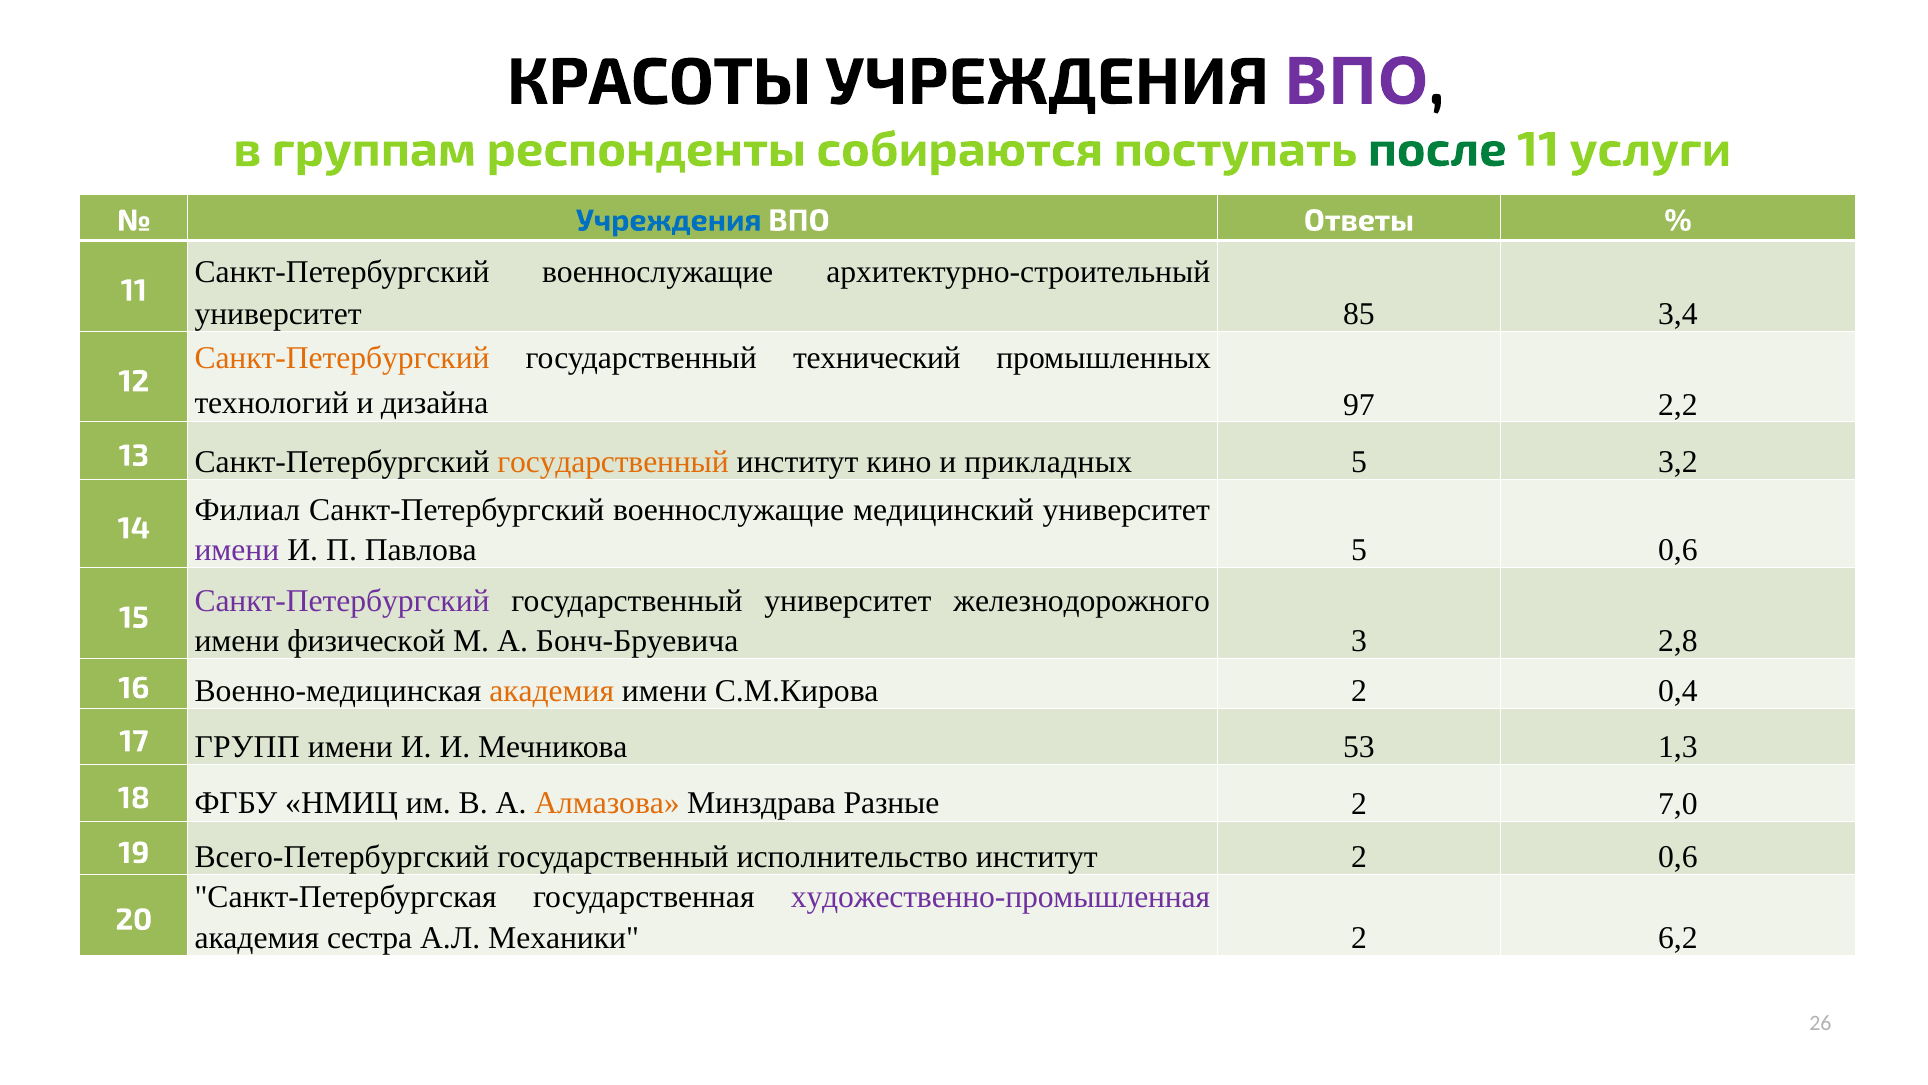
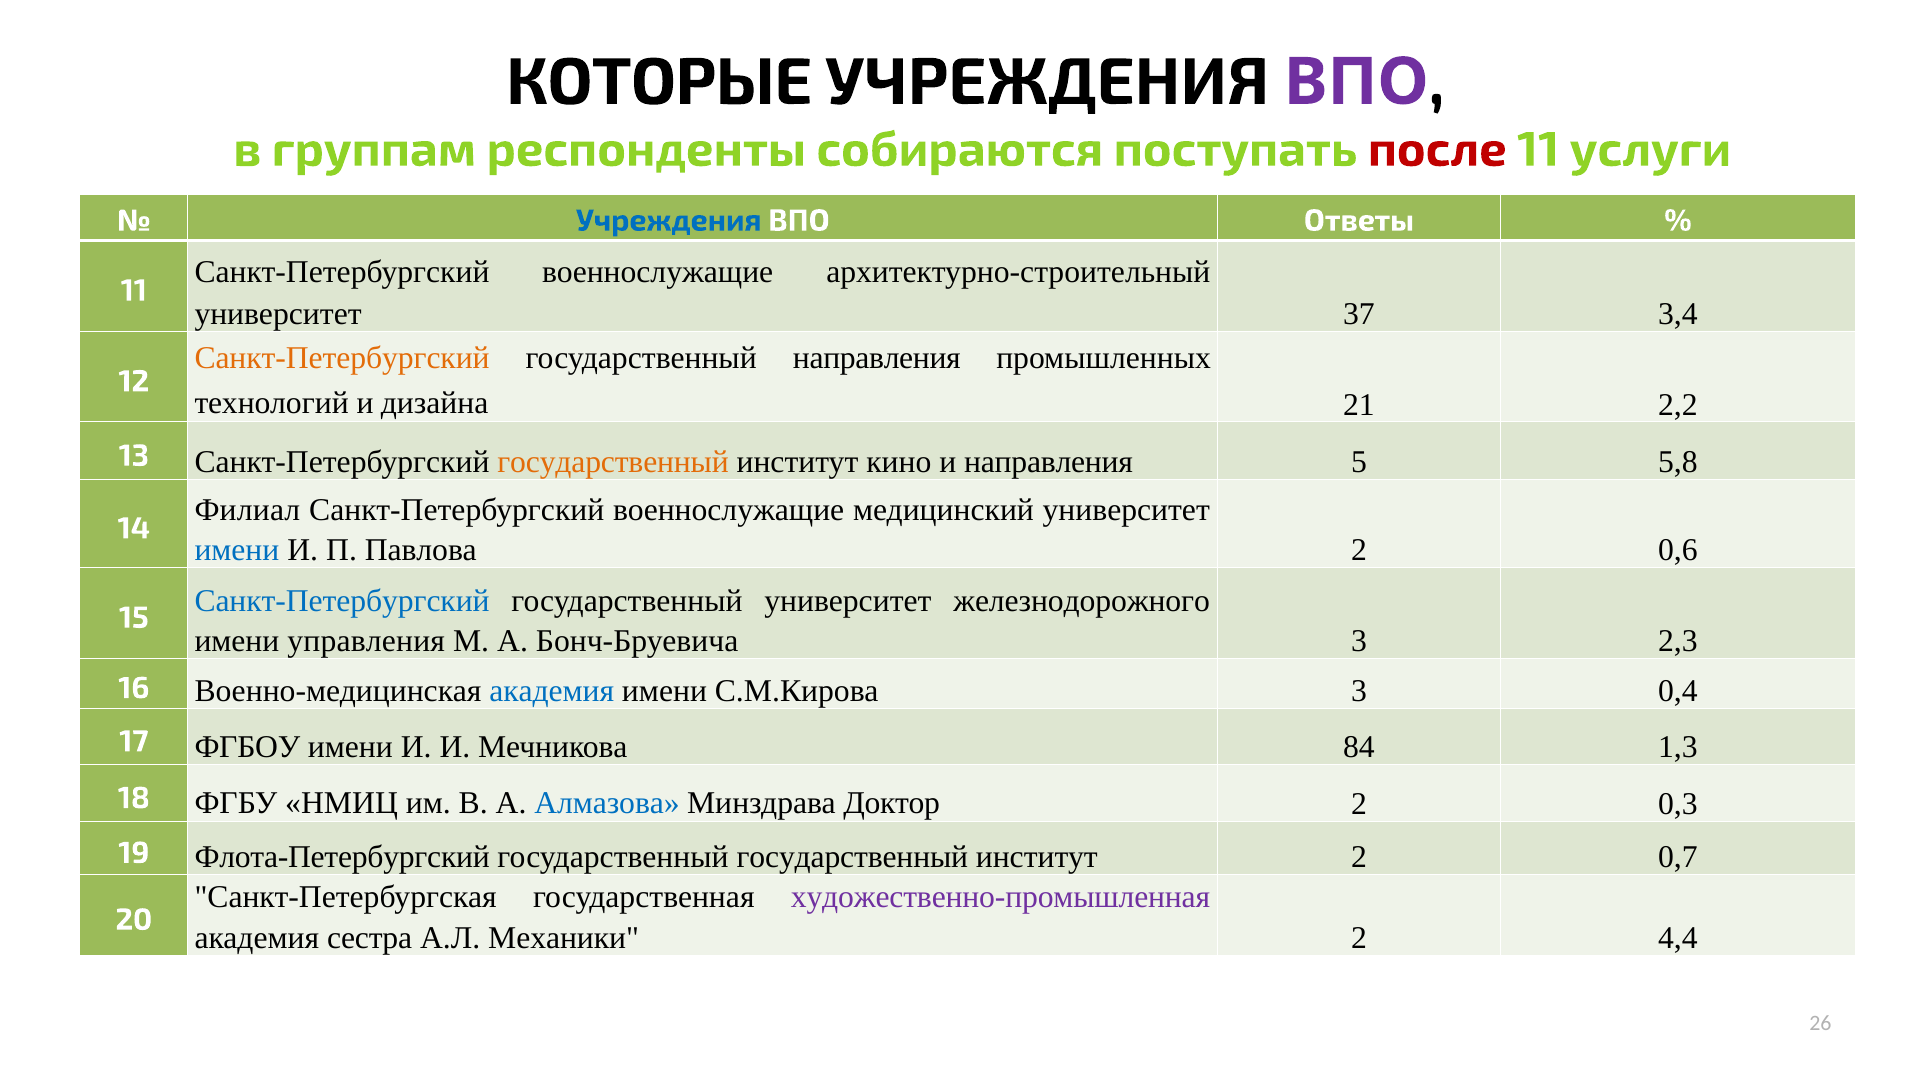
КРАСОТЫ: КРАСОТЫ -> КОТОРЫЕ
после colour: green -> red
85: 85 -> 37
государственный технический: технический -> направления
97: 97 -> 21
и прикладных: прикладных -> направления
3,2: 3,2 -> 5,8
имени at (237, 550) colour: purple -> blue
Павлова 5: 5 -> 2
Санкт-Петербургский at (342, 600) colour: purple -> blue
физической: физической -> управления
2,8: 2,8 -> 2,3
академия at (552, 691) colour: orange -> blue
С.М.Кирова 2: 2 -> 3
ГРУПП: ГРУПП -> ФГБОУ
53: 53 -> 84
Алмазова colour: orange -> blue
Разные: Разные -> Доктор
7,0: 7,0 -> 0,3
Всего-Петербургский: Всего-Петербургский -> Флота-Петербургский
государственный исполнительство: исполнительство -> государственный
2 0,6: 0,6 -> 0,7
6,2: 6,2 -> 4,4
